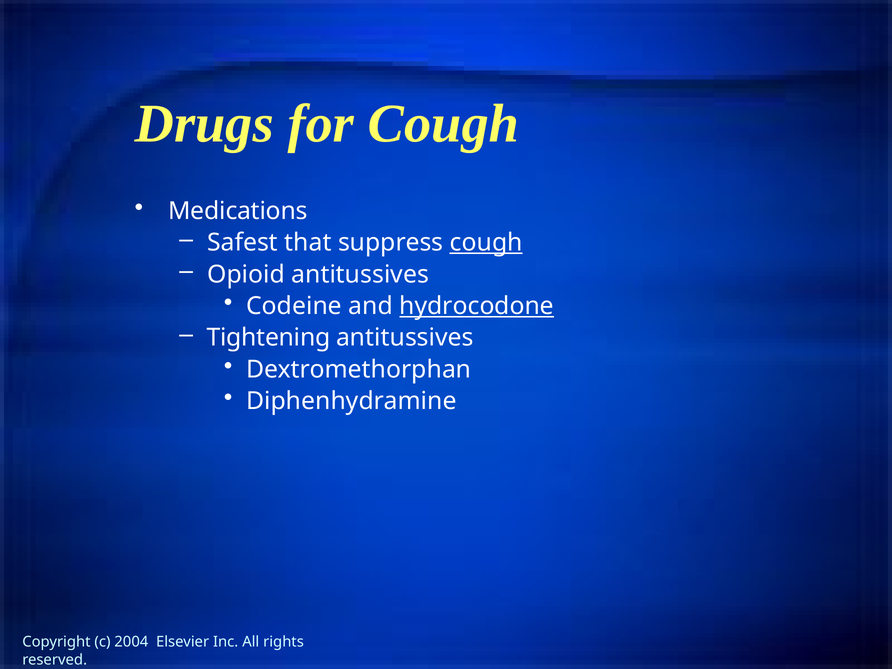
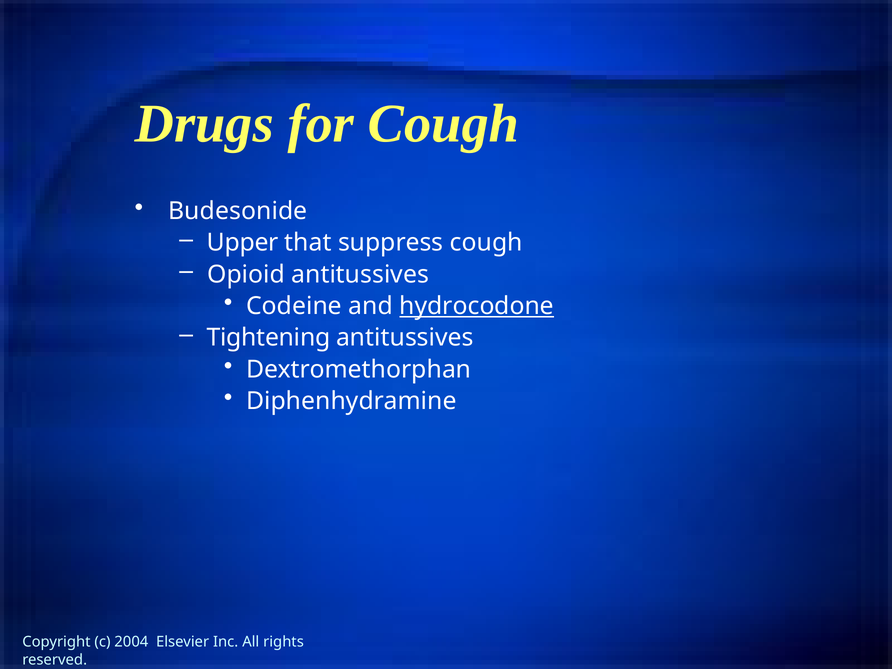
Medications: Medications -> Budesonide
Safest: Safest -> Upper
cough at (486, 243) underline: present -> none
